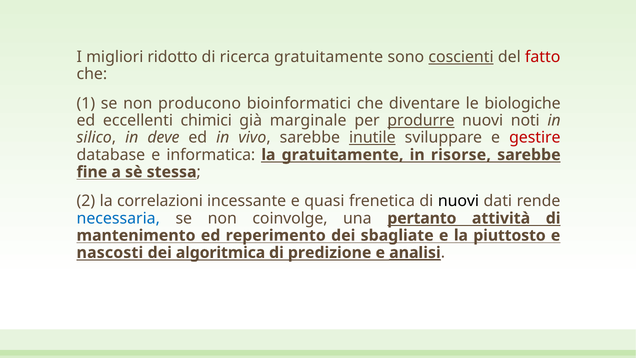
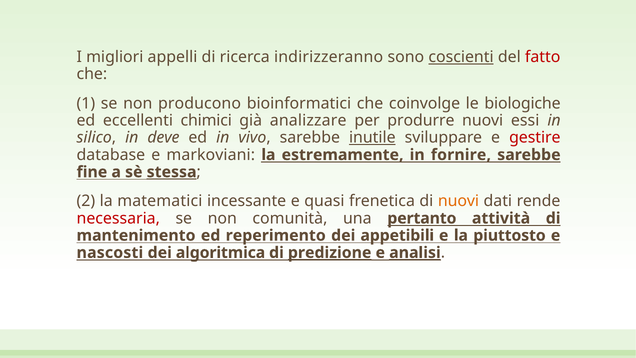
ridotto: ridotto -> appelli
ricerca gratuitamente: gratuitamente -> indirizzeranno
diventare: diventare -> coinvolge
marginale: marginale -> analizzare
produrre underline: present -> none
noti: noti -> essi
informatica: informatica -> markoviani
la gratuitamente: gratuitamente -> estremamente
risorse: risorse -> fornire
stessa underline: none -> present
correlazioni: correlazioni -> matematici
nuovi at (458, 201) colour: black -> orange
necessaria colour: blue -> red
coinvolge: coinvolge -> comunità
sbagliate: sbagliate -> appetibili
predizione underline: none -> present
